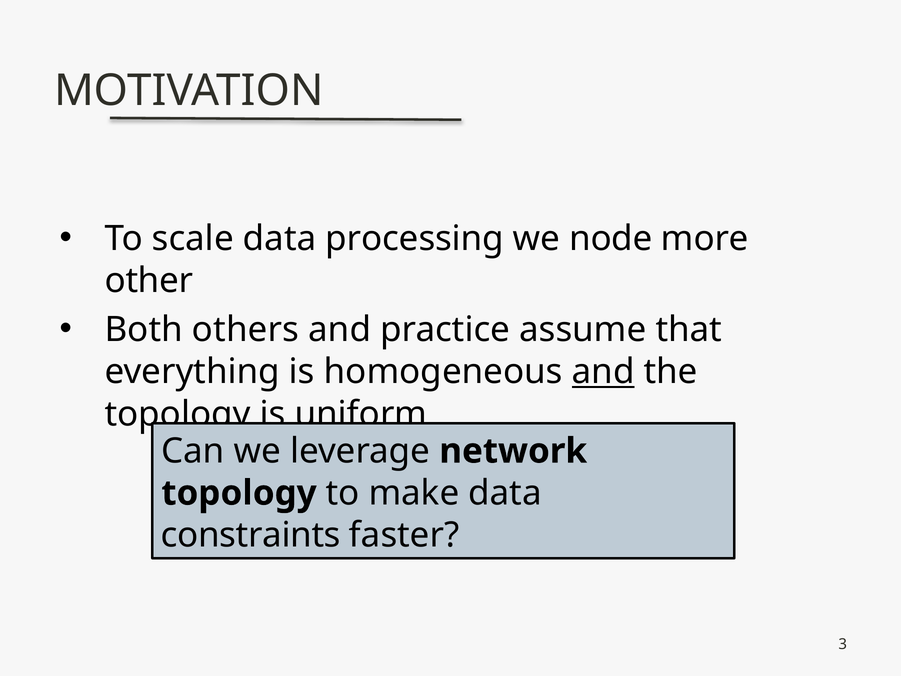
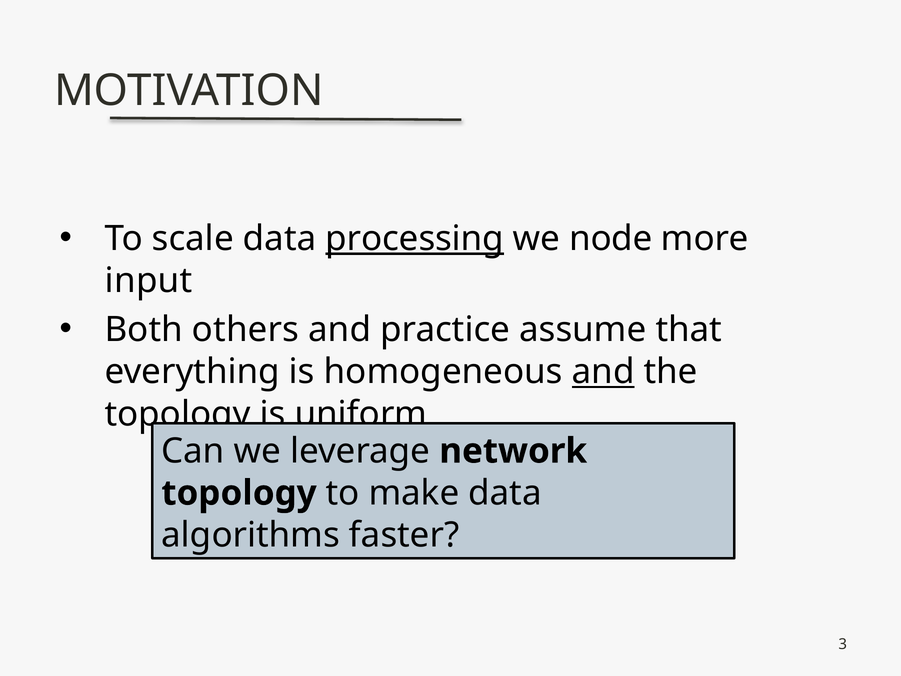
processing underline: none -> present
other: other -> input
constraints: constraints -> algorithms
